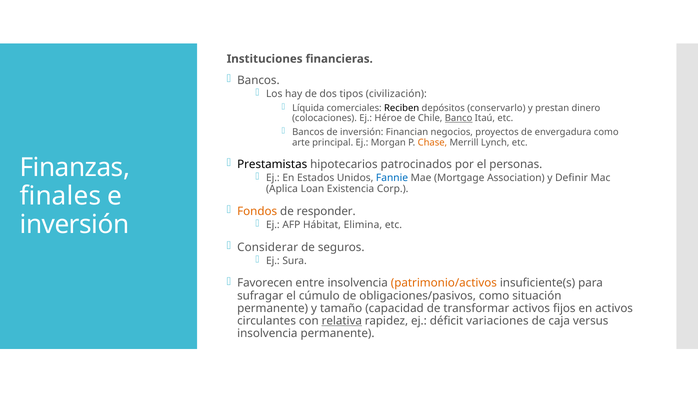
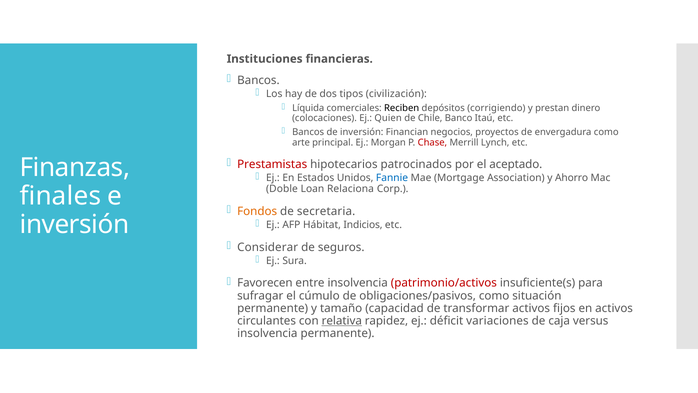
conservarlo: conservarlo -> corrigiendo
Héroe: Héroe -> Quien
Banco underline: present -> none
Chase colour: orange -> red
Prestamistas colour: black -> red
personas: personas -> aceptado
Definir: Definir -> Ahorro
Aplica: Aplica -> Doble
Existencia: Existencia -> Relaciona
responder: responder -> secretaria
Elimina: Elimina -> Indicios
patrimonio/activos colour: orange -> red
